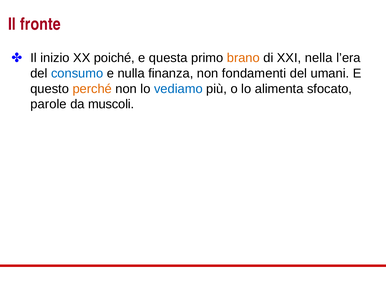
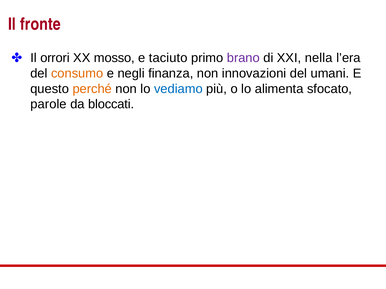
inizio: inizio -> orrori
poiché: poiché -> mosso
questa: questa -> taciuto
brano colour: orange -> purple
consumo colour: blue -> orange
nulla: nulla -> negli
fondamenti: fondamenti -> innovazioni
muscoli: muscoli -> bloccati
